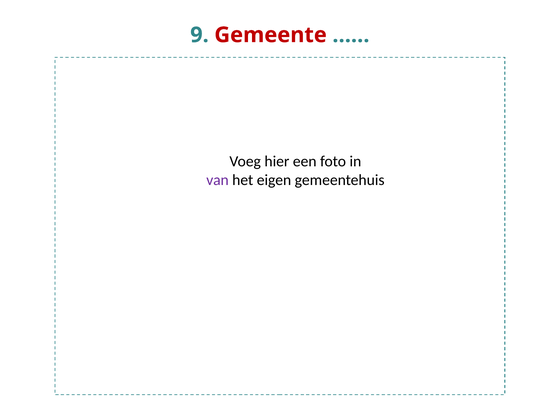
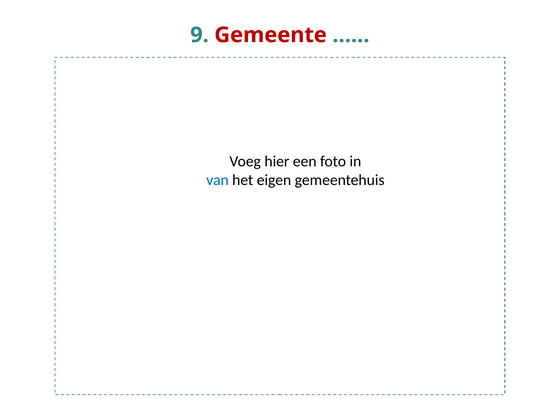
van colour: purple -> blue
